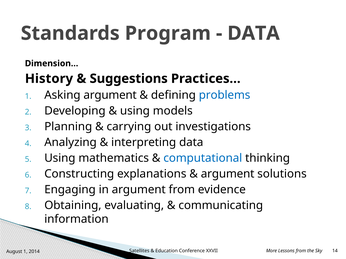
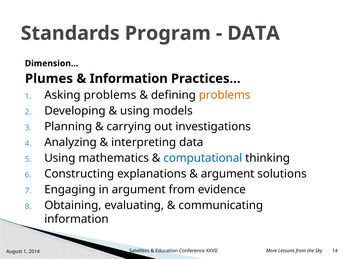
History: History -> Plumes
Suggestions at (129, 79): Suggestions -> Information
Asking argument: argument -> problems
problems at (225, 95) colour: blue -> orange
